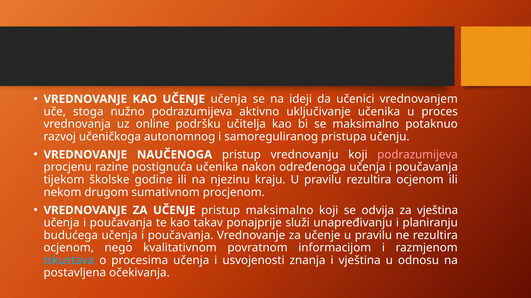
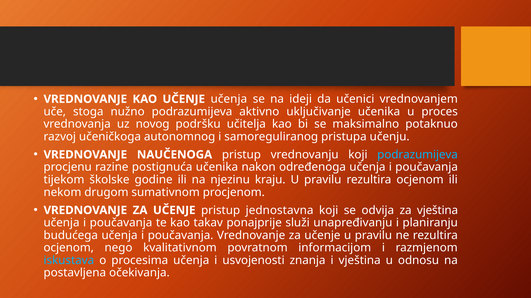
online: online -> novog
podrazumijeva at (418, 155) colour: pink -> light blue
pristup maksimalno: maksimalno -> jednostavna
